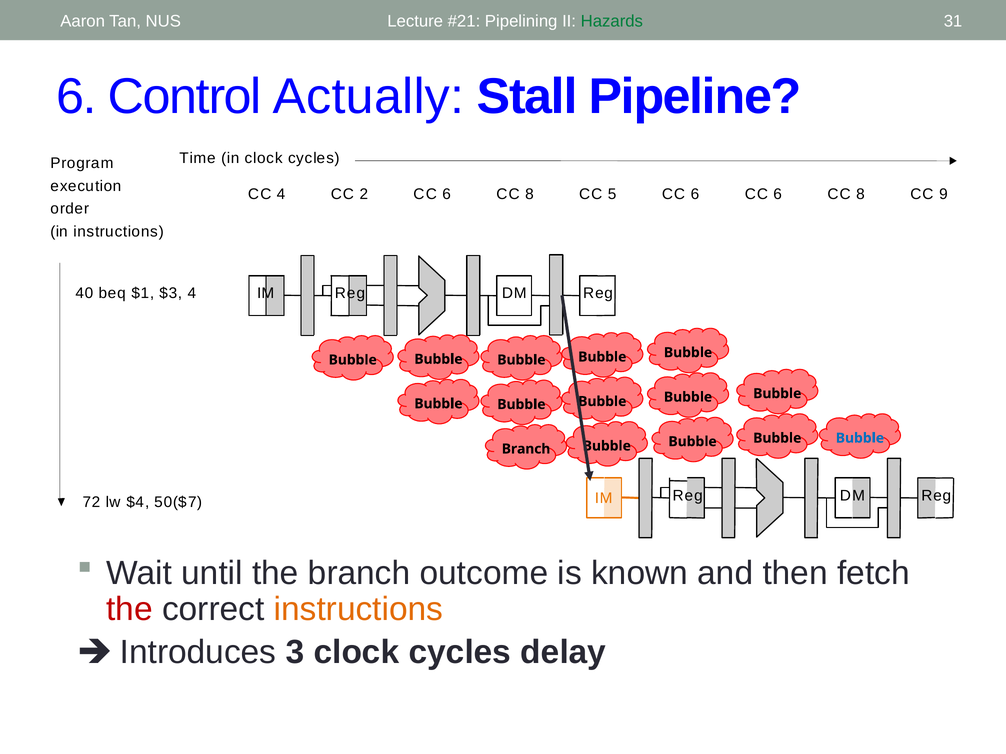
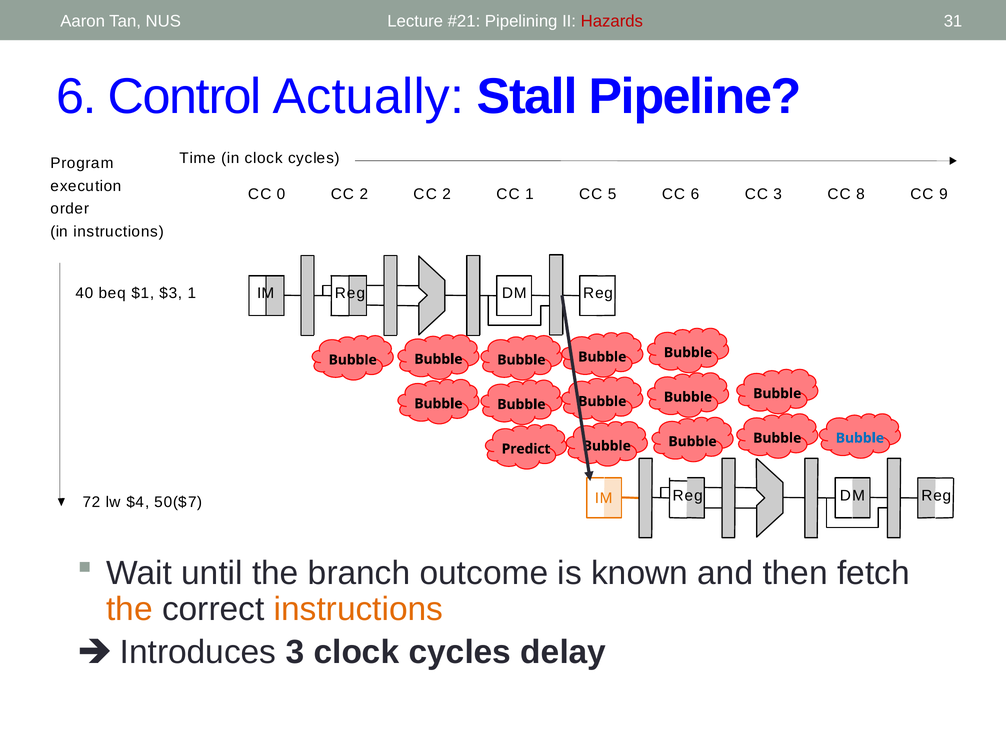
Hazards colour: green -> red
4 at (281, 194): 4 -> 0
6 at (447, 194): 6 -> 2
8 at (529, 194): 8 -> 1
6 at (778, 194): 6 -> 3
4 at (192, 293): 4 -> 1
Branch at (526, 449): Branch -> Predict
the at (129, 610) colour: red -> orange
